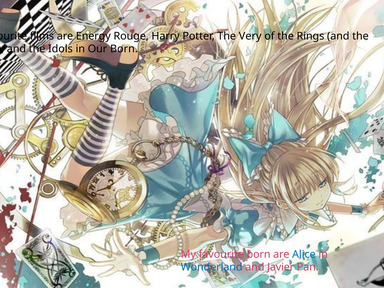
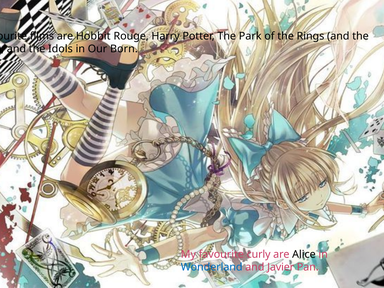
are Energy: Energy -> Hobbit
Very: Very -> Park
favourite born: born -> curly
Alice colour: blue -> black
